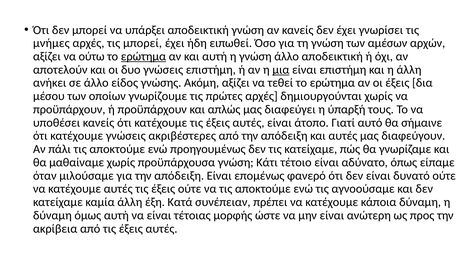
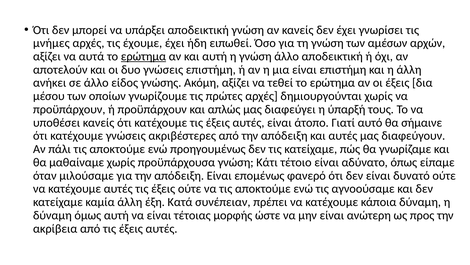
τις μπορεί: μπορεί -> έχουμε
ούτω: ούτω -> αυτά
μια underline: present -> none
